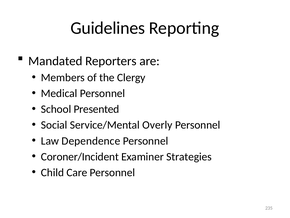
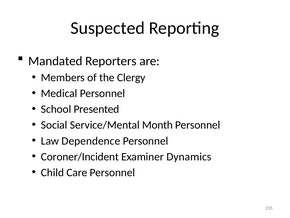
Guidelines: Guidelines -> Suspected
Overly: Overly -> Month
Strategies: Strategies -> Dynamics
